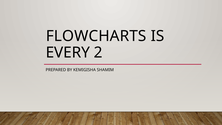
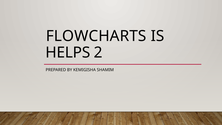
EVERY: EVERY -> HELPS
